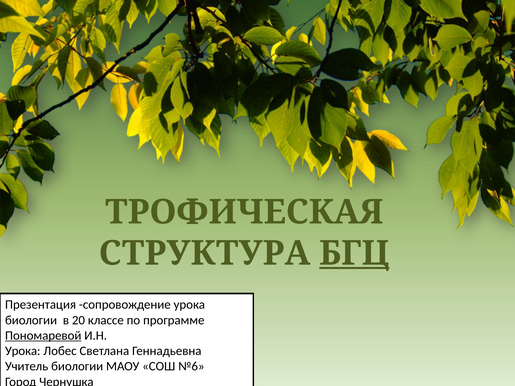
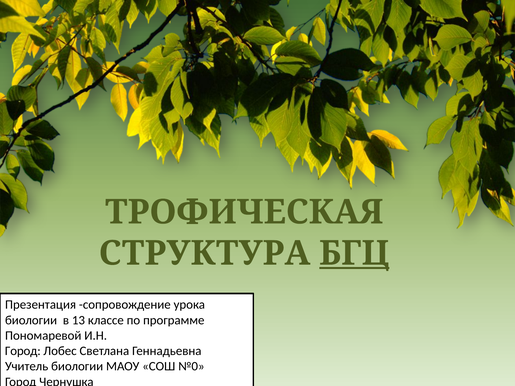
20: 20 -> 13
Пономаревой underline: present -> none
Урока at (23, 351): Урока -> Город
№6: №6 -> №0
